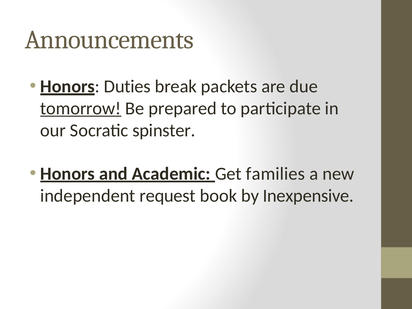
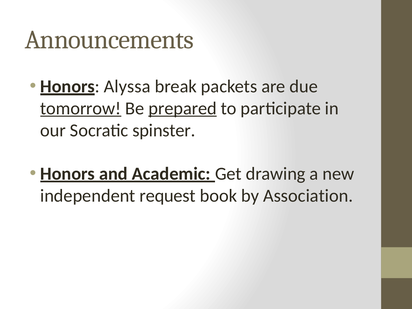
Duties: Duties -> Alyssa
prepared underline: none -> present
families: families -> drawing
Inexpensive: Inexpensive -> Association
